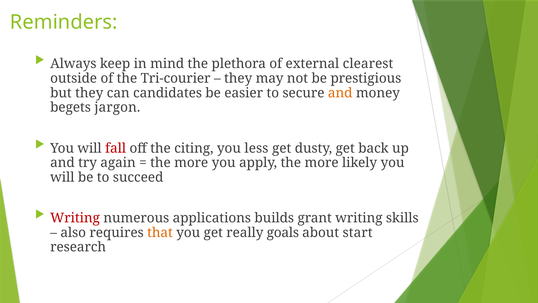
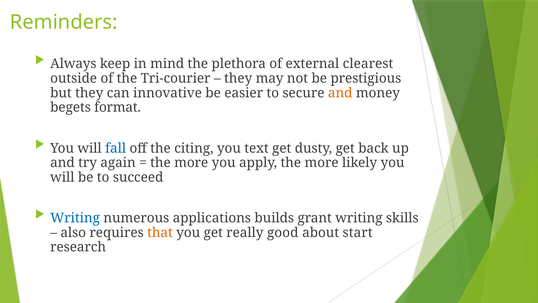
candidates: candidates -> innovative
jargon: jargon -> format
fall colour: red -> blue
less: less -> text
Writing at (75, 218) colour: red -> blue
goals: goals -> good
